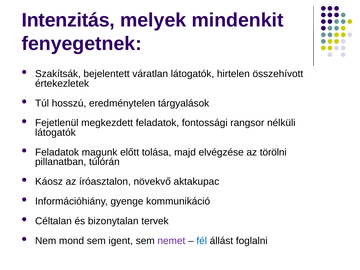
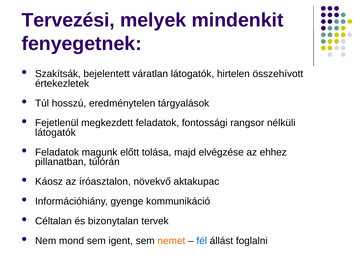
Intenzitás: Intenzitás -> Tervezési
törölni: törölni -> ehhez
nemet colour: purple -> orange
